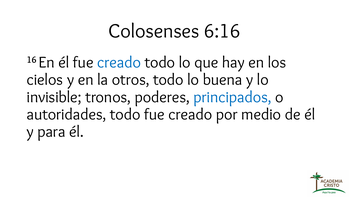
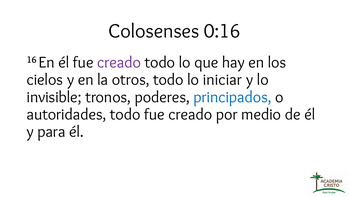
6:16: 6:16 -> 0:16
creado at (119, 62) colour: blue -> purple
buena: buena -> iniciar
